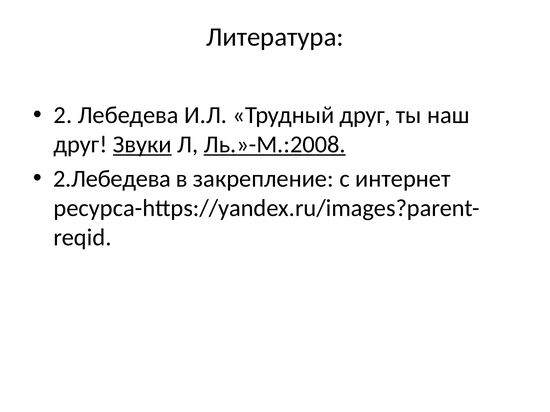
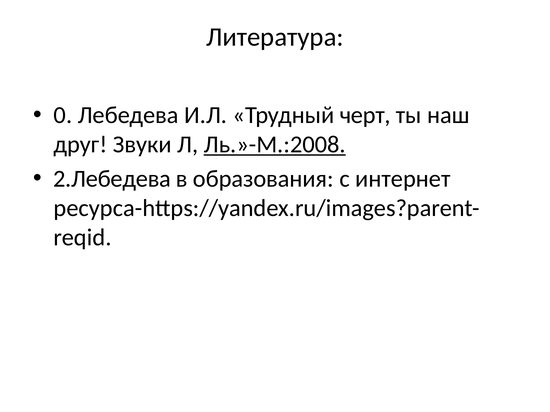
2: 2 -> 0
Трудный друг: друг -> черт
Звуки underline: present -> none
закрепление: закрепление -> образования
